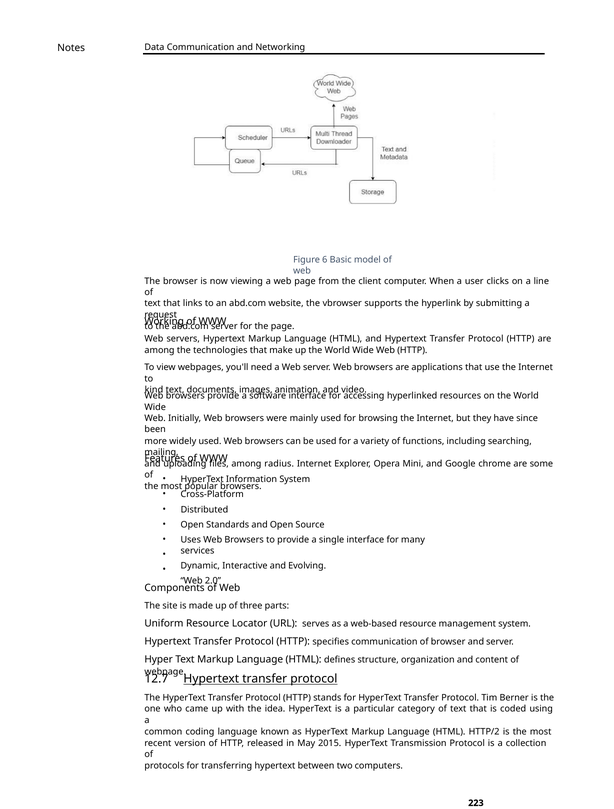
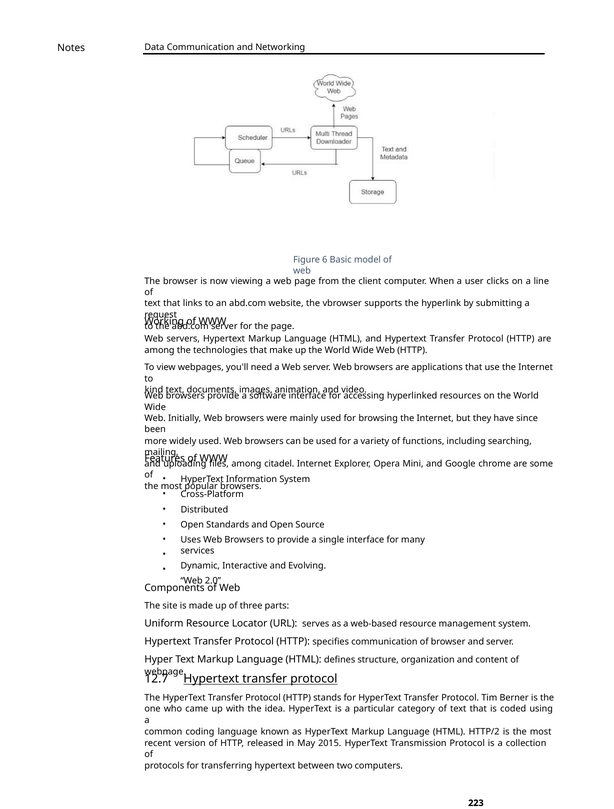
radius: radius -> citadel
